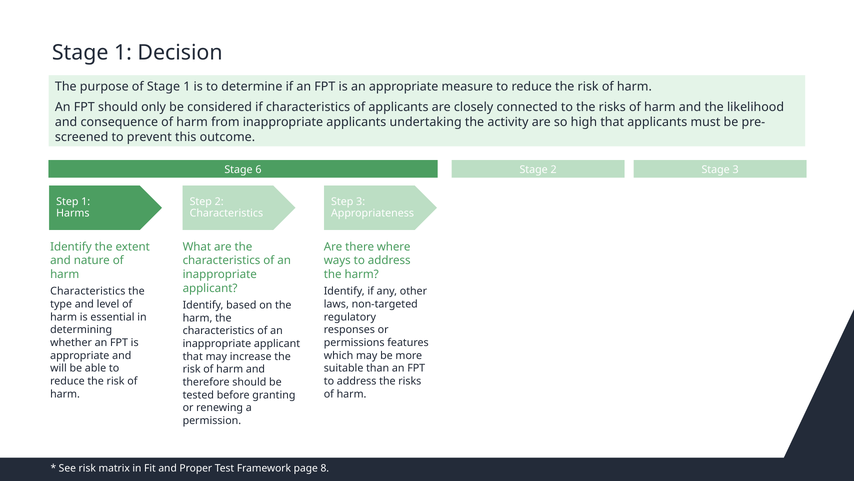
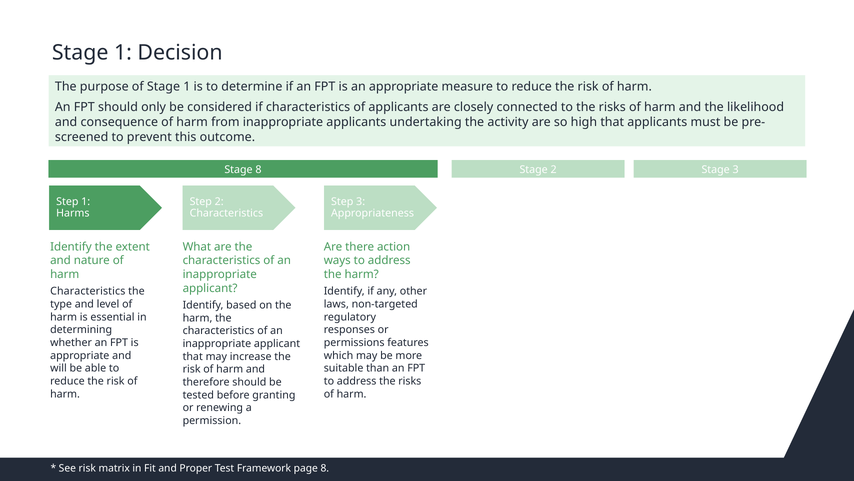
Stage 6: 6 -> 8
where: where -> action
